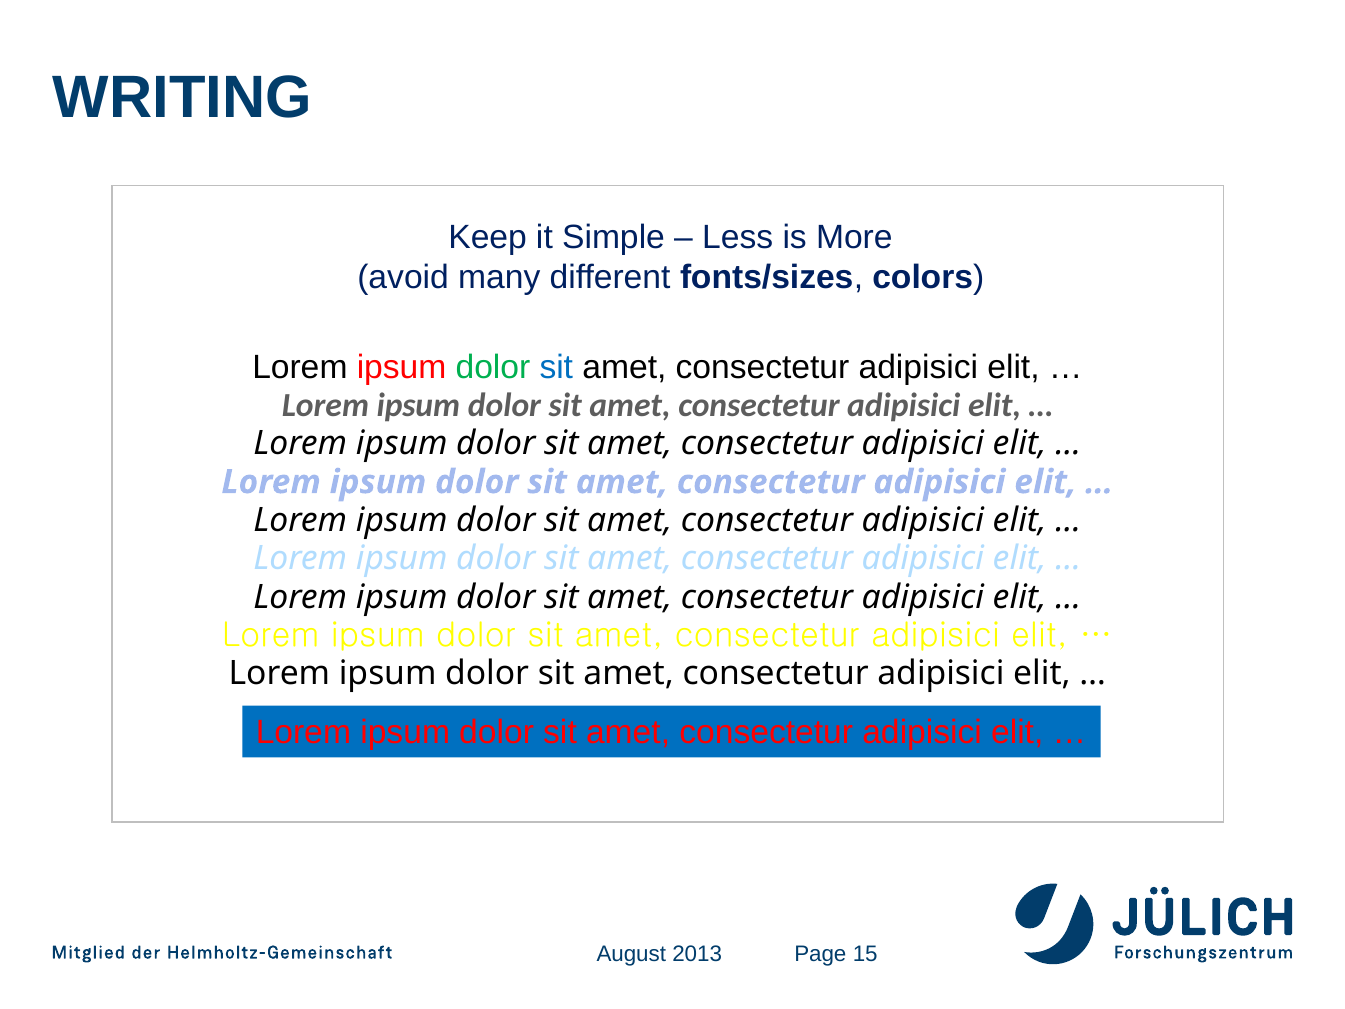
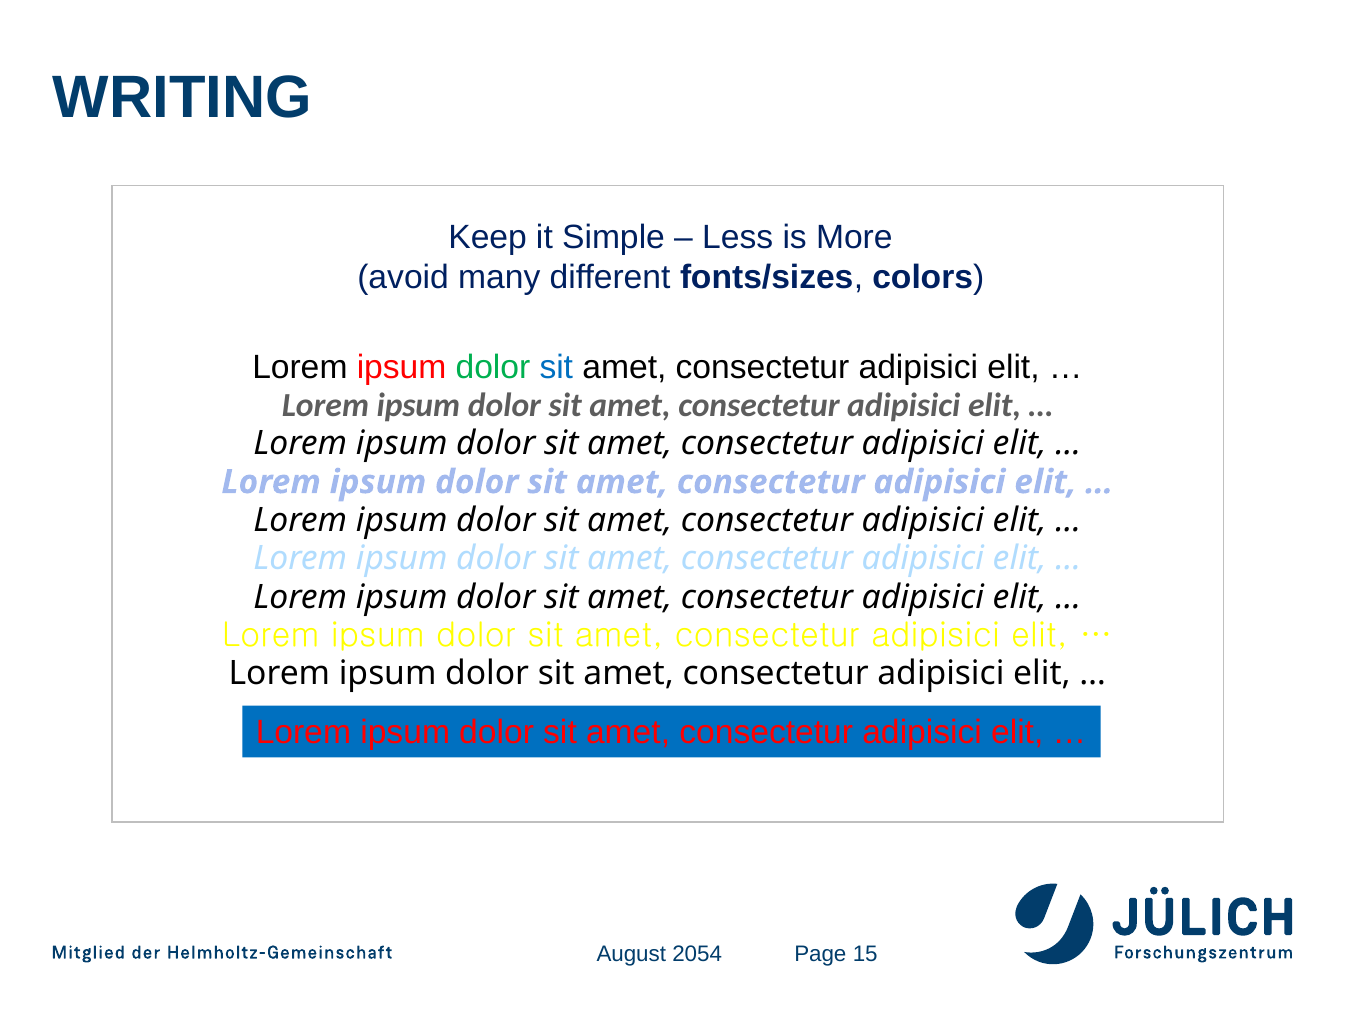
2013: 2013 -> 2054
